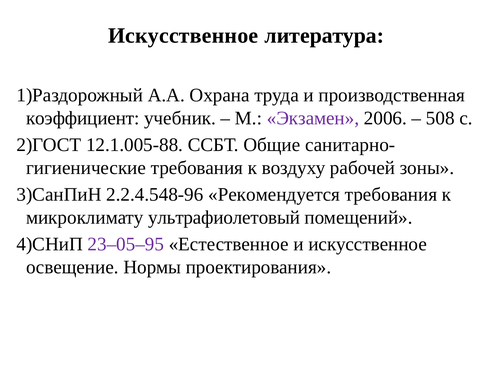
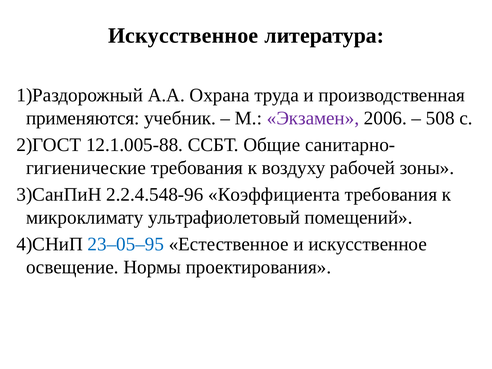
коэффициент: коэффициент -> применяются
Рекомендуется: Рекомендуется -> Коэффициента
23–05–95 colour: purple -> blue
